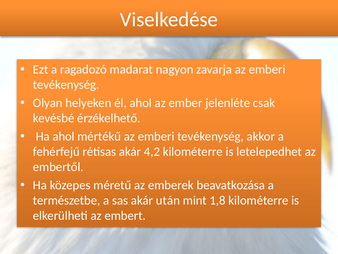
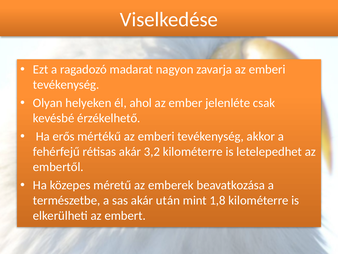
Ha ahol: ahol -> erős
4,2: 4,2 -> 3,2
